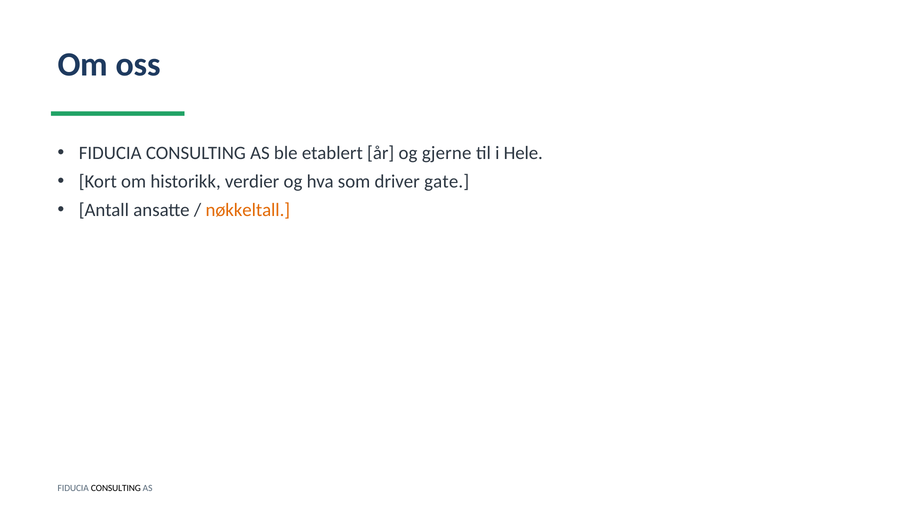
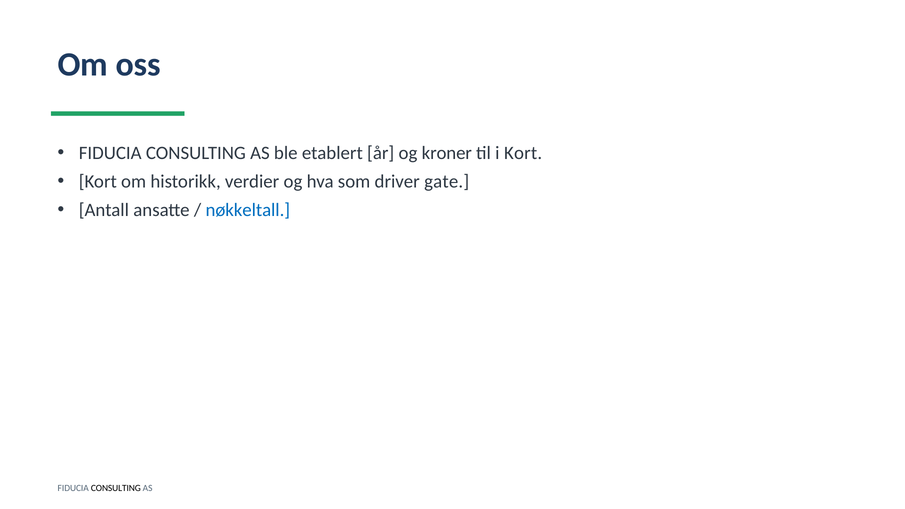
gjerne: gjerne -> kroner
i Hele: Hele -> Kort
nøkkeltall colour: orange -> blue
